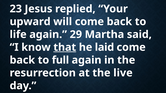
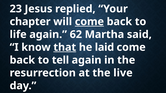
upward: upward -> chapter
come at (89, 22) underline: none -> present
29: 29 -> 62
full: full -> tell
